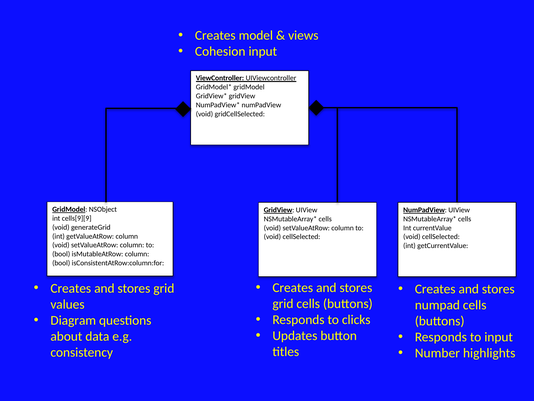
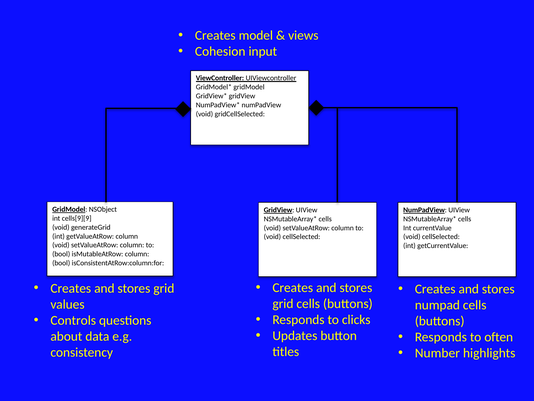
Diagram: Diagram -> Controls
to input: input -> often
